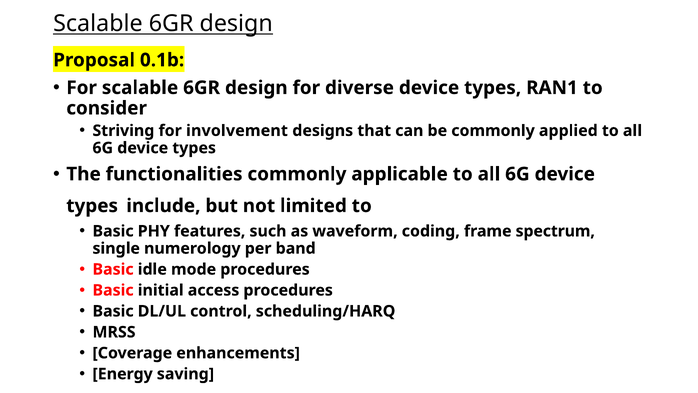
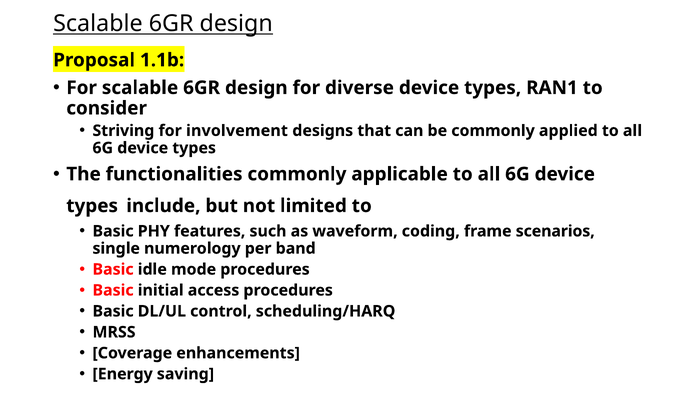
0.1b: 0.1b -> 1.1b
spectrum: spectrum -> scenarios
